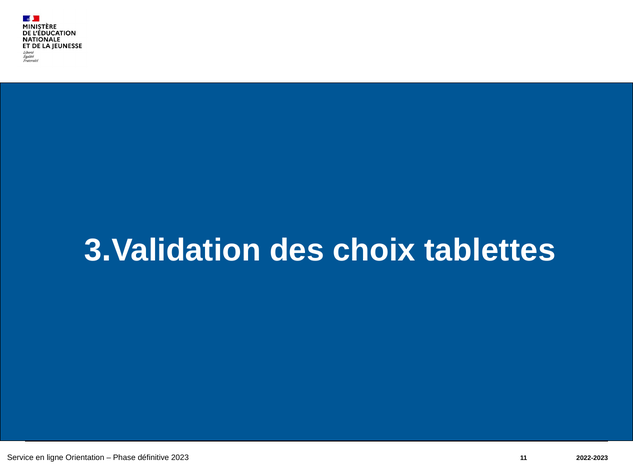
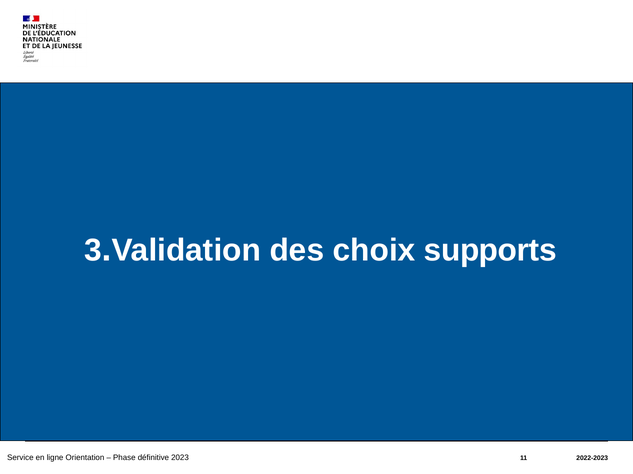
tablettes: tablettes -> supports
